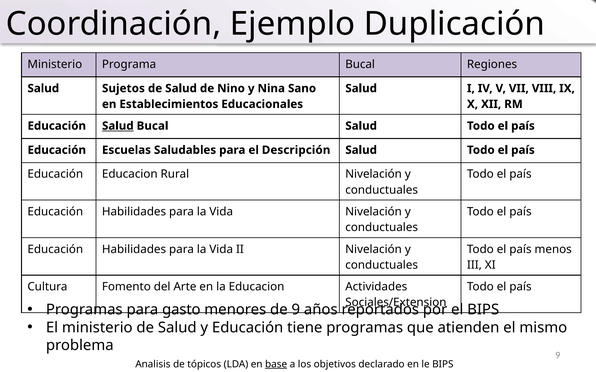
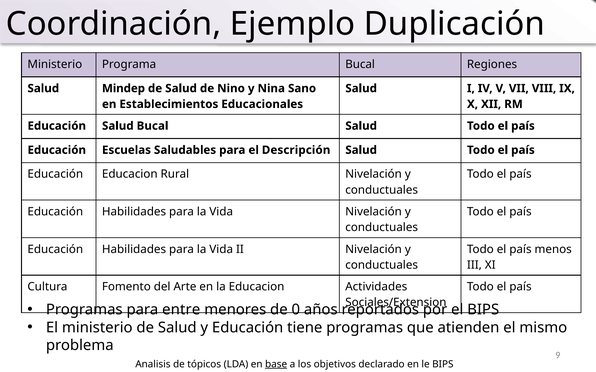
Sujetos: Sujetos -> Mindep
Salud at (118, 126) underline: present -> none
gasto: gasto -> entre
de 9: 9 -> 0
